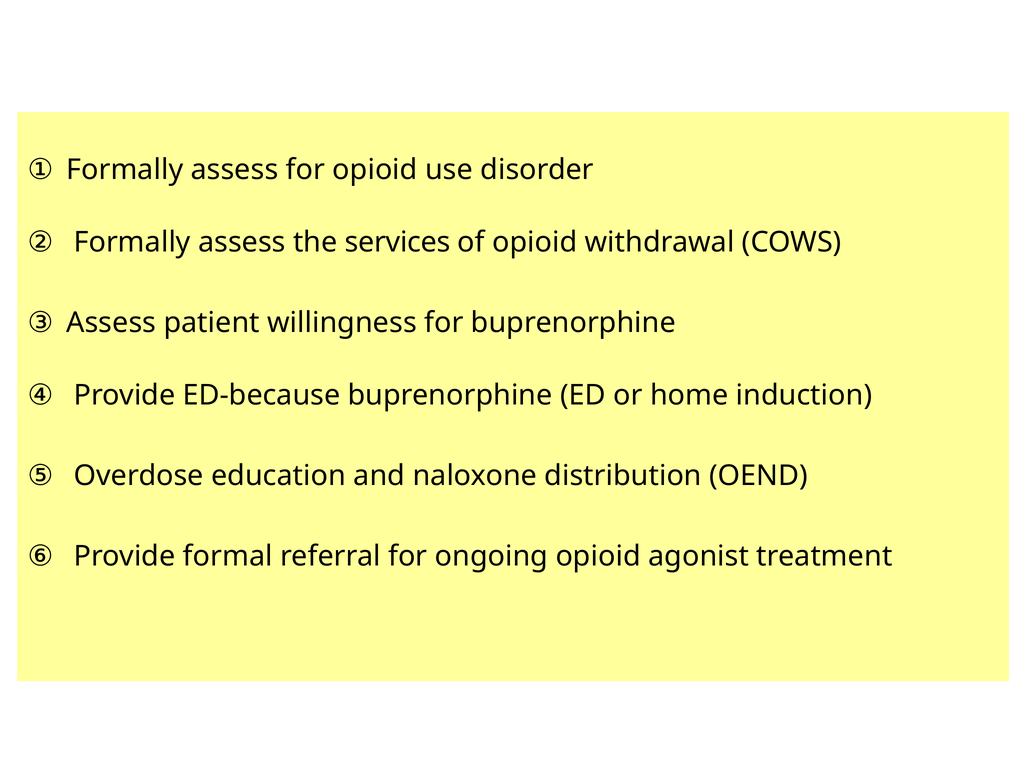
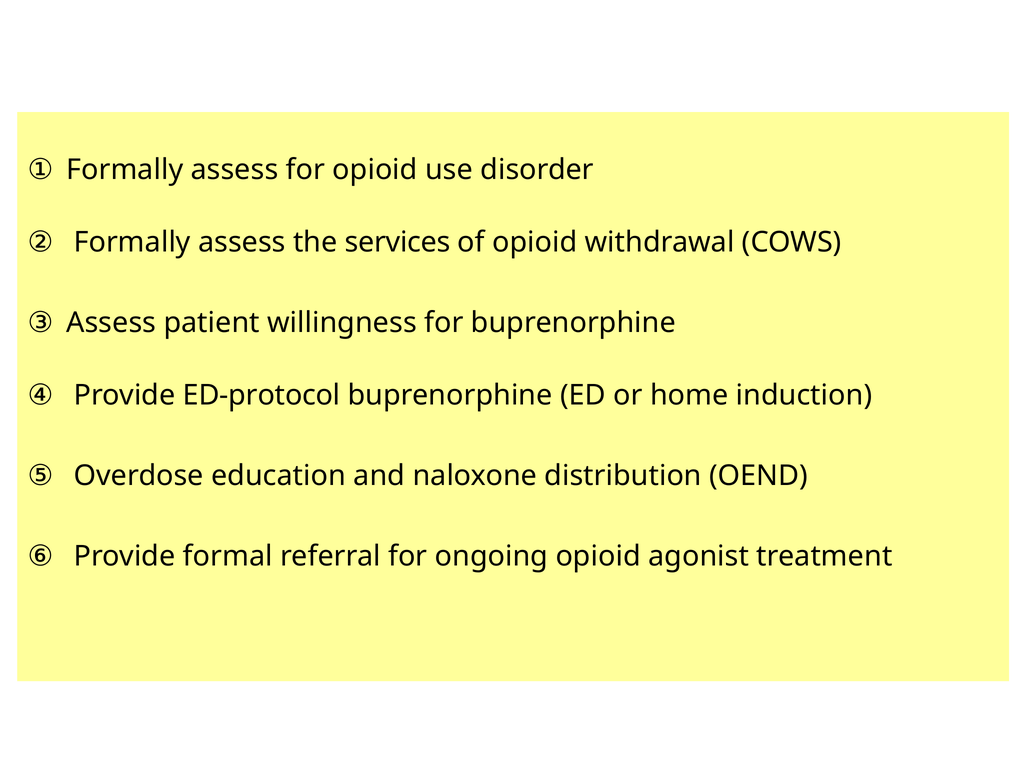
ED-because: ED-because -> ED-protocol
